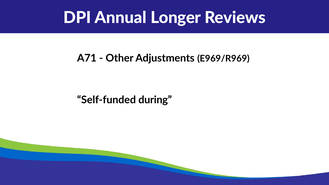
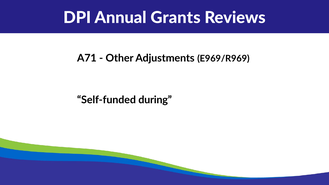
Longer: Longer -> Grants
